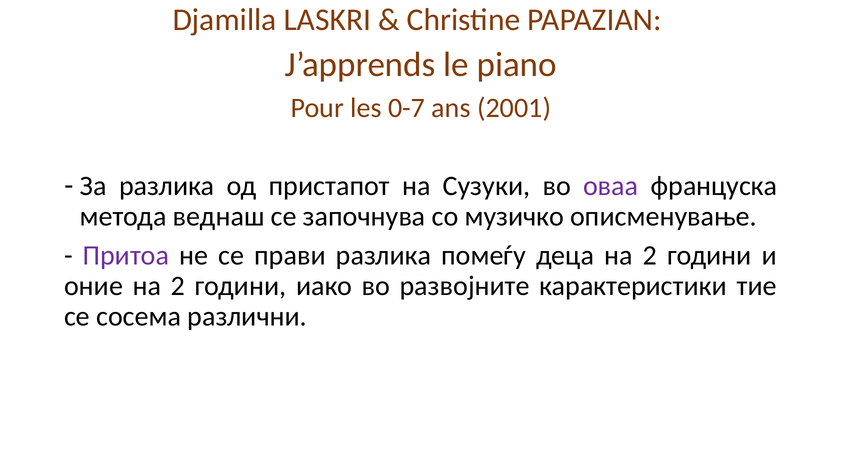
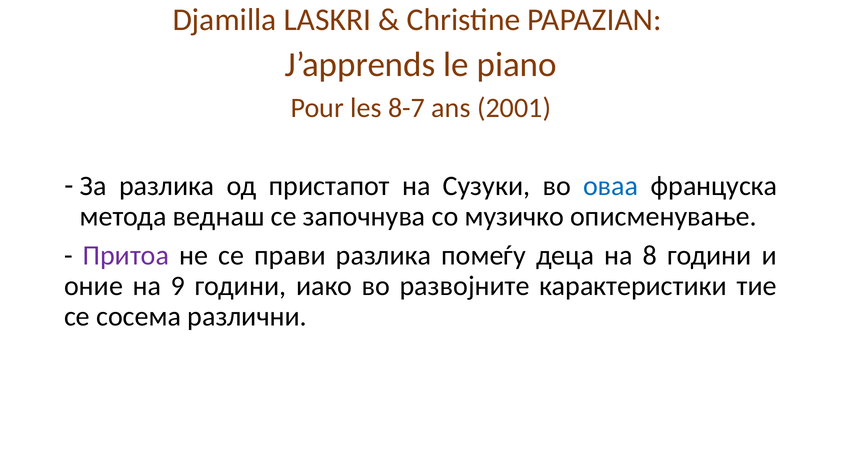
0-7: 0-7 -> 8-7
оваа colour: purple -> blue
деца на 2: 2 -> 8
оние на 2: 2 -> 9
